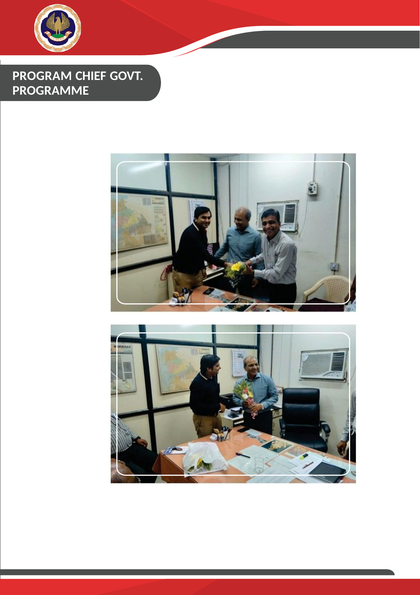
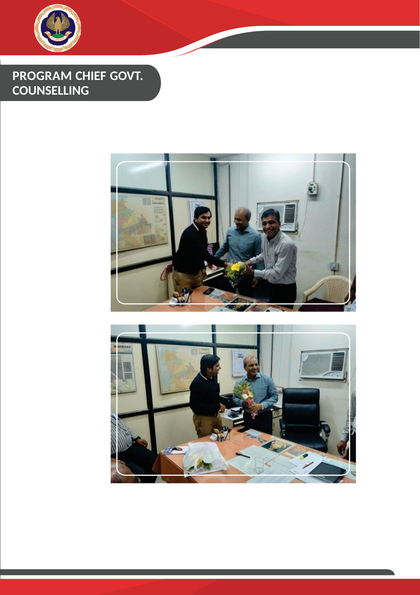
PROGRAMME: PROGRAMME -> COUNSELLING
